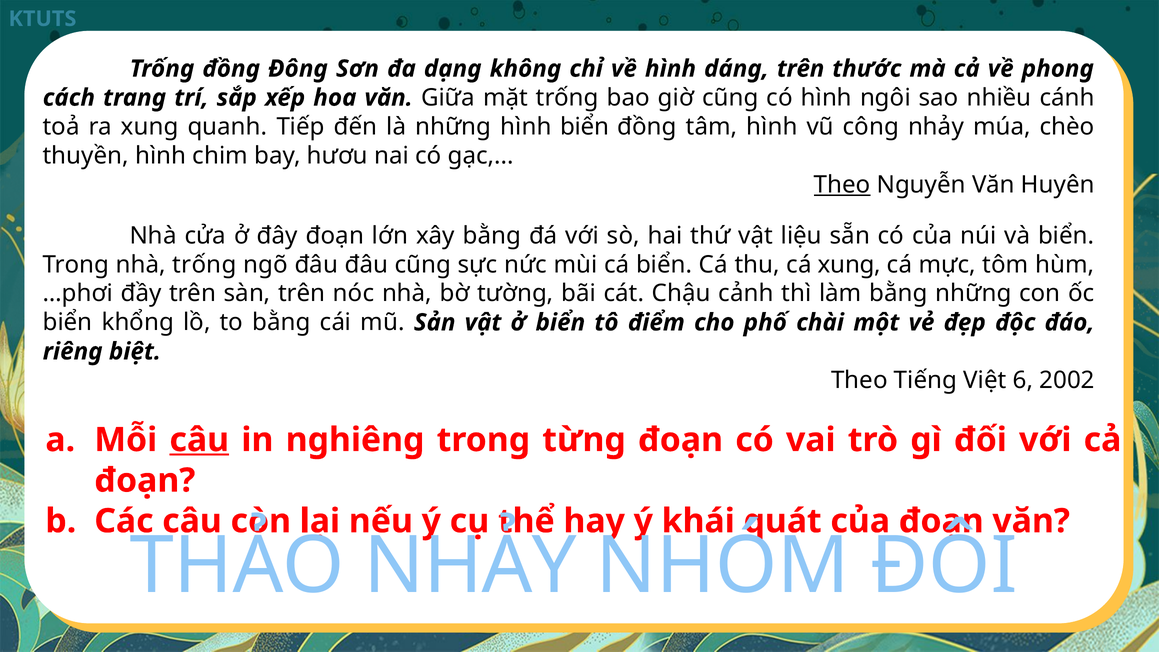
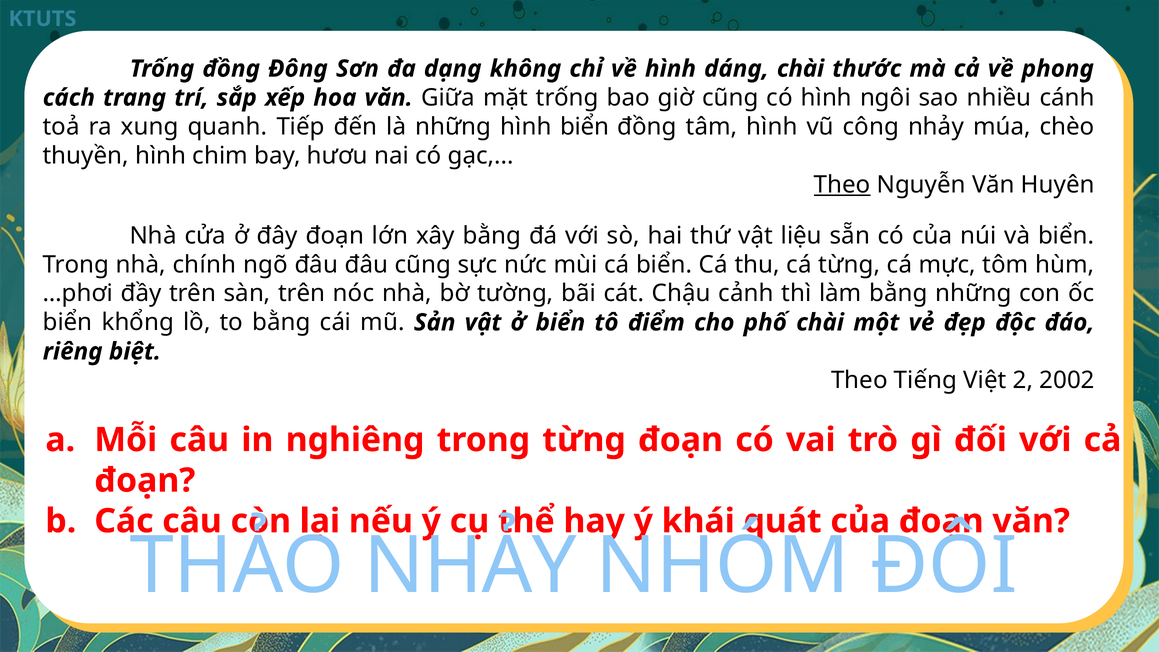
dáng trên: trên -> chài
nhà trống: trống -> chính
cá xung: xung -> từng
6: 6 -> 2
câu at (199, 440) underline: present -> none
